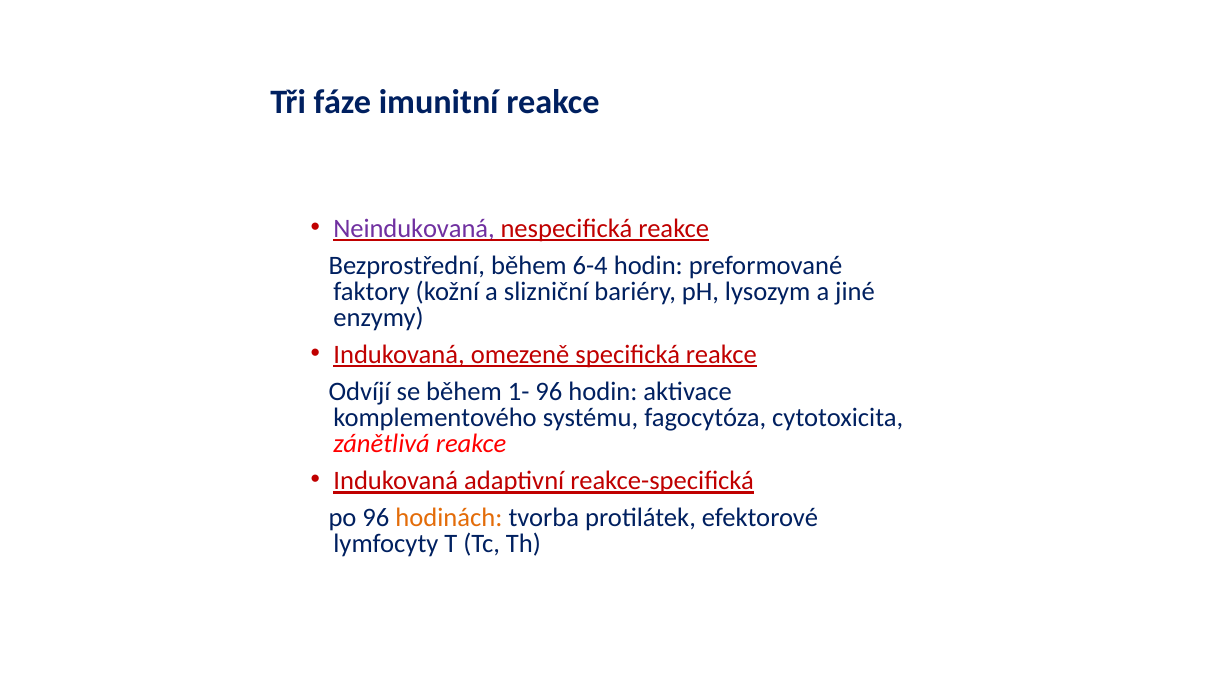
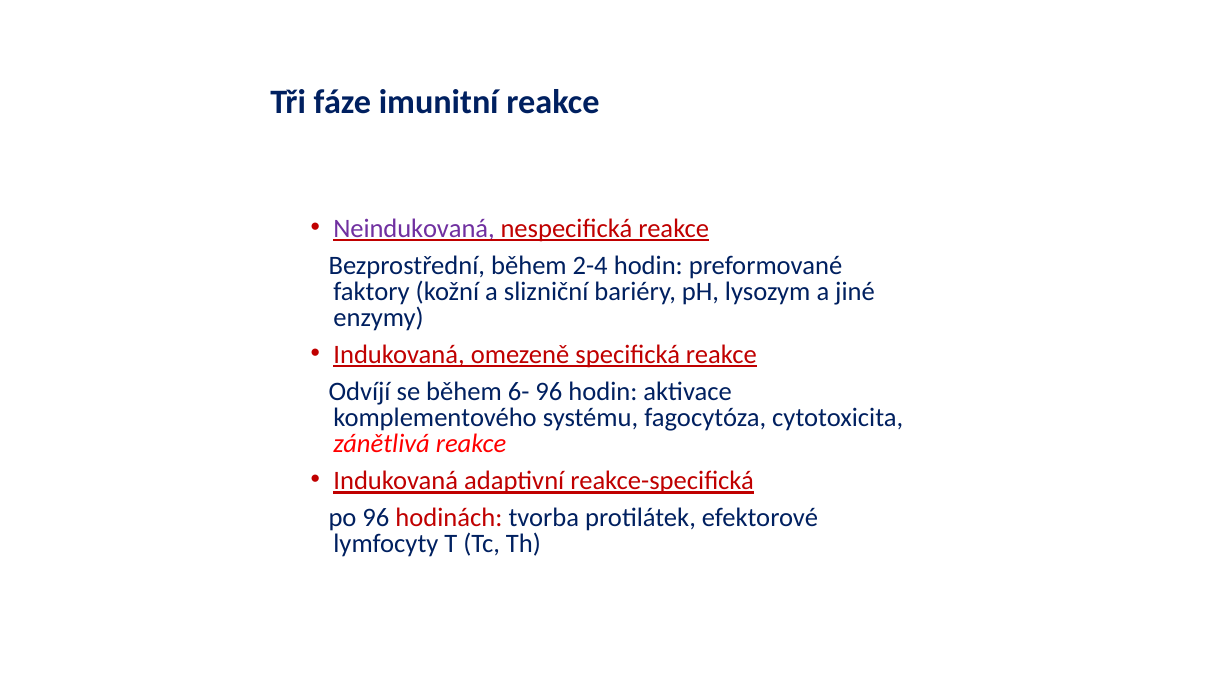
6-4: 6-4 -> 2-4
1-: 1- -> 6-
hodinách colour: orange -> red
